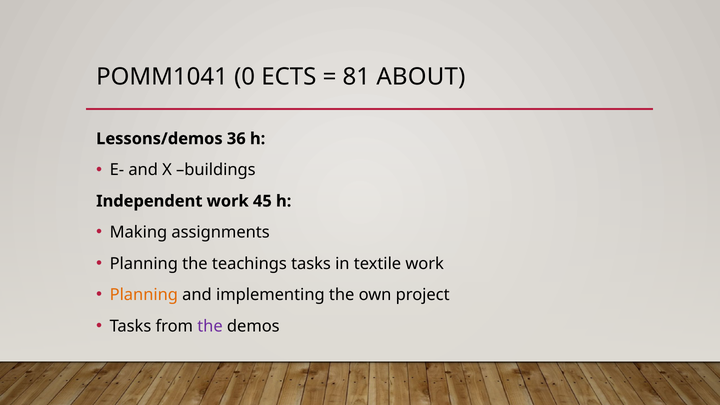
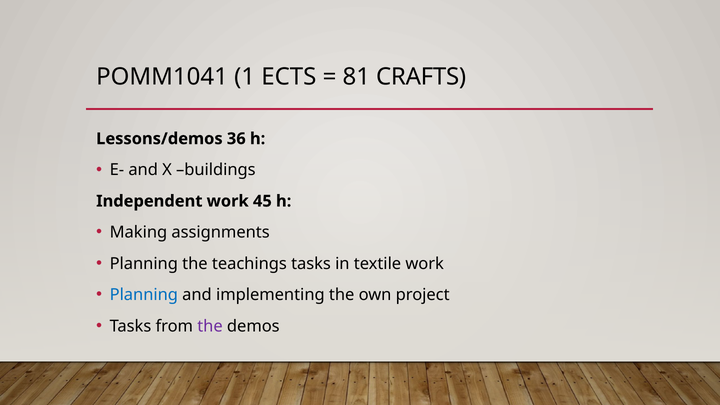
0: 0 -> 1
ABOUT: ABOUT -> CRAFTS
Planning at (144, 295) colour: orange -> blue
